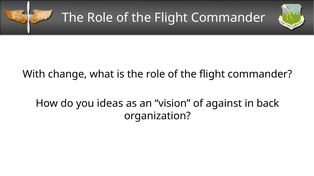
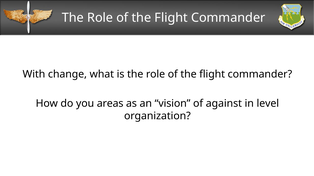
ideas: ideas -> areas
back: back -> level
